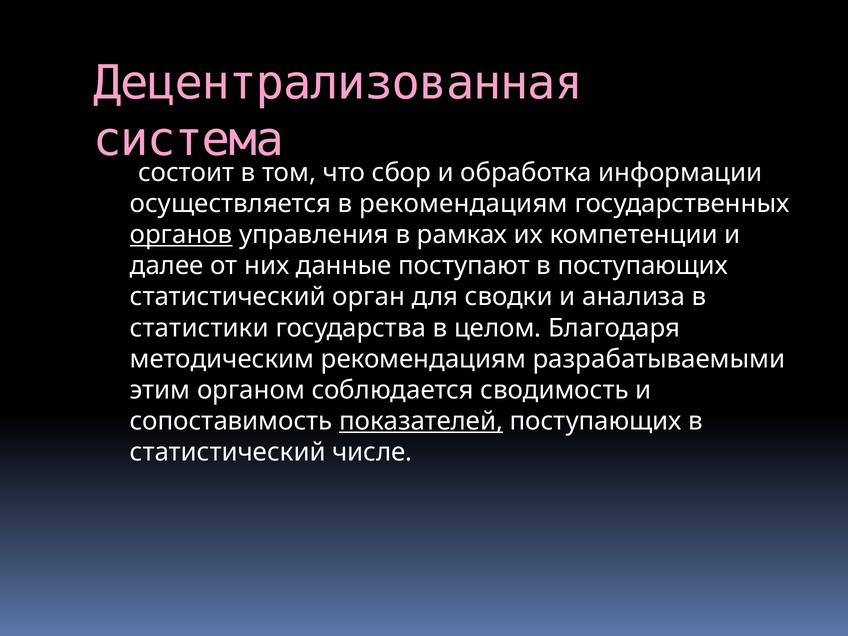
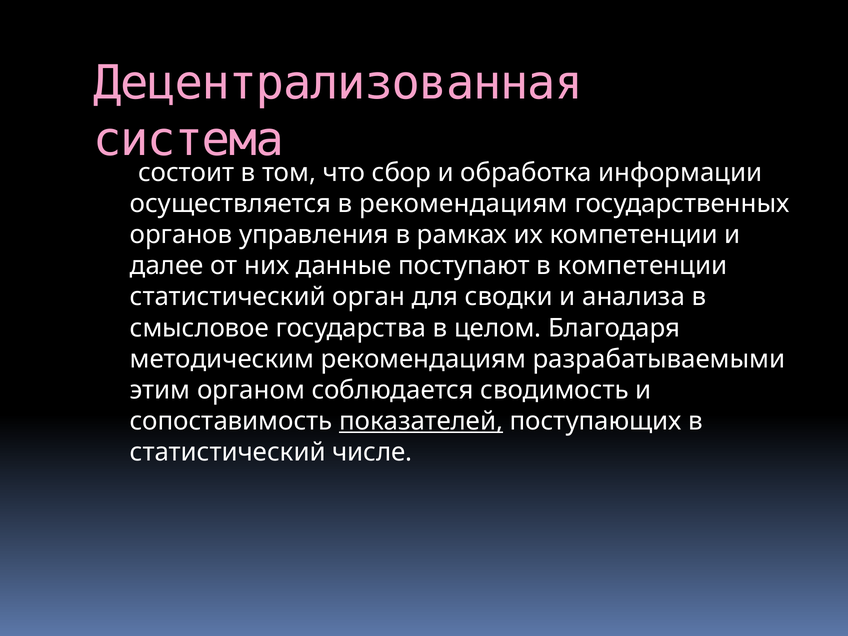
органов underline: present -> none
в поступающих: поступающих -> компетенции
статистики: статистики -> смысловое
